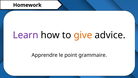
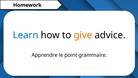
Learn colour: purple -> blue
